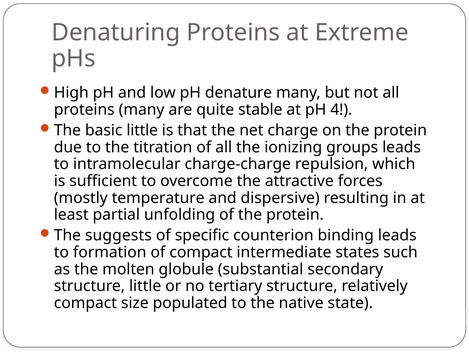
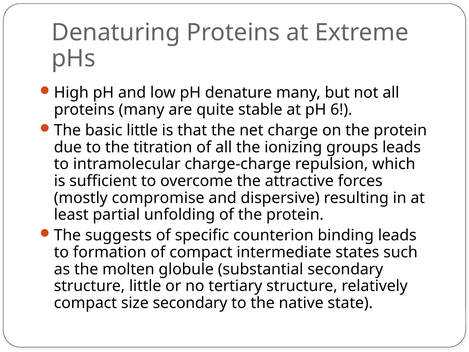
4: 4 -> 6
temperature: temperature -> compromise
size populated: populated -> secondary
